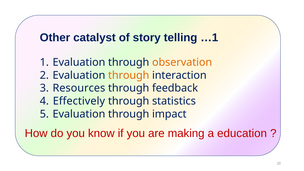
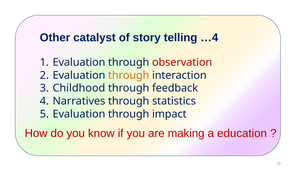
…1: …1 -> …4
observation colour: orange -> red
Resources: Resources -> Childhood
Effectively: Effectively -> Narratives
